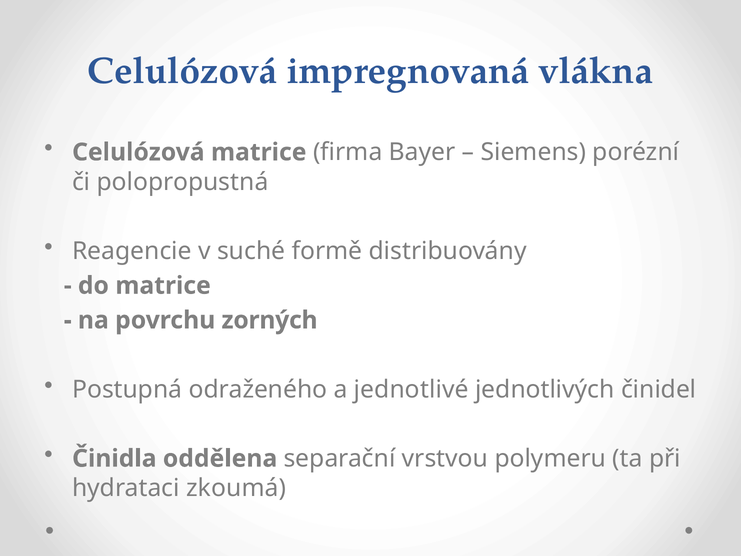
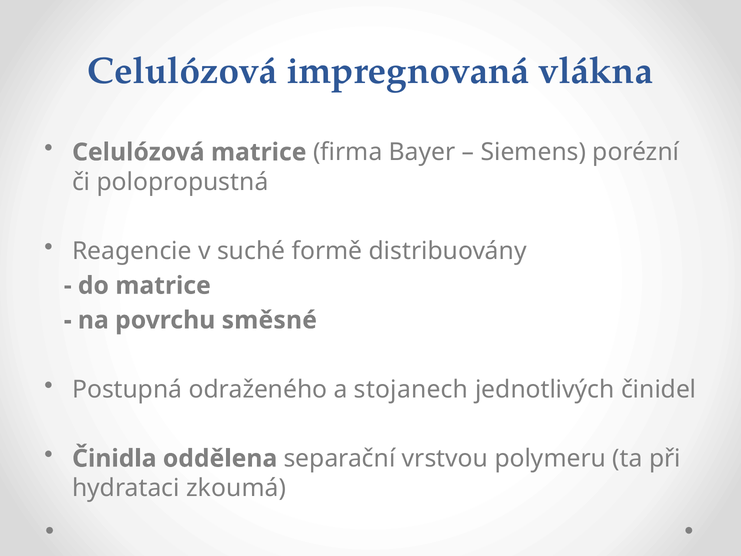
zorných: zorných -> směsné
jednotlivé: jednotlivé -> stojanech
